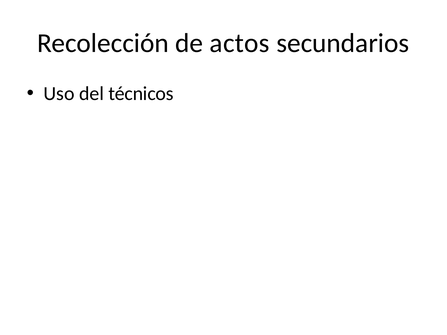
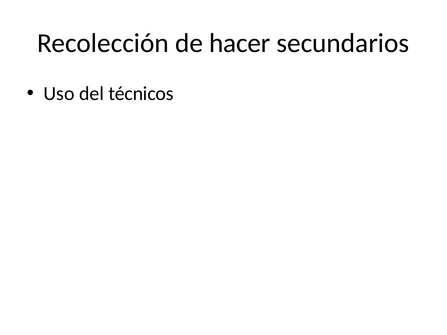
actos: actos -> hacer
